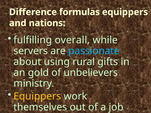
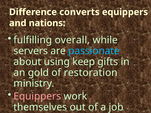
formulas: formulas -> converts
rural: rural -> keep
unbelievers: unbelievers -> restoration
Equippers at (37, 96) colour: yellow -> pink
